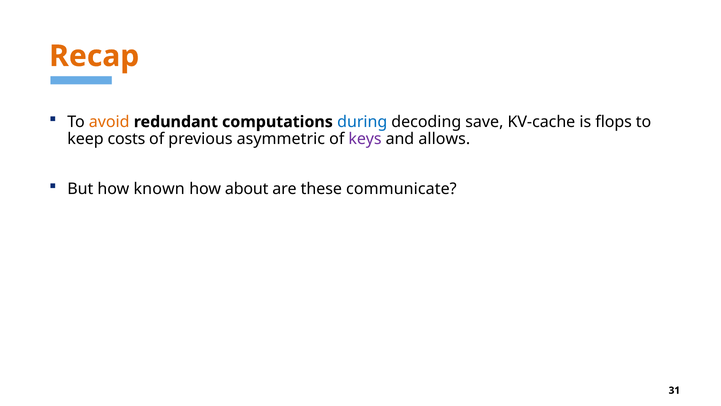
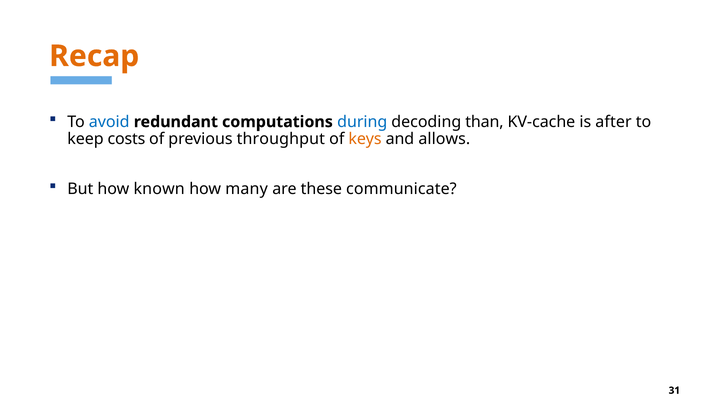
avoid colour: orange -> blue
save: save -> than
flops: flops -> after
asymmetric: asymmetric -> throughput
keys colour: purple -> orange
about: about -> many
